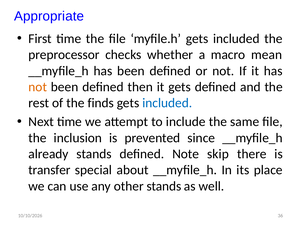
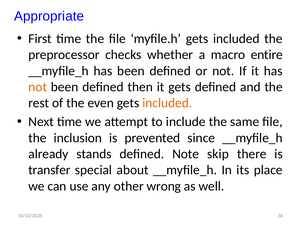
mean: mean -> entire
finds: finds -> even
included at (167, 103) colour: blue -> orange
other stands: stands -> wrong
